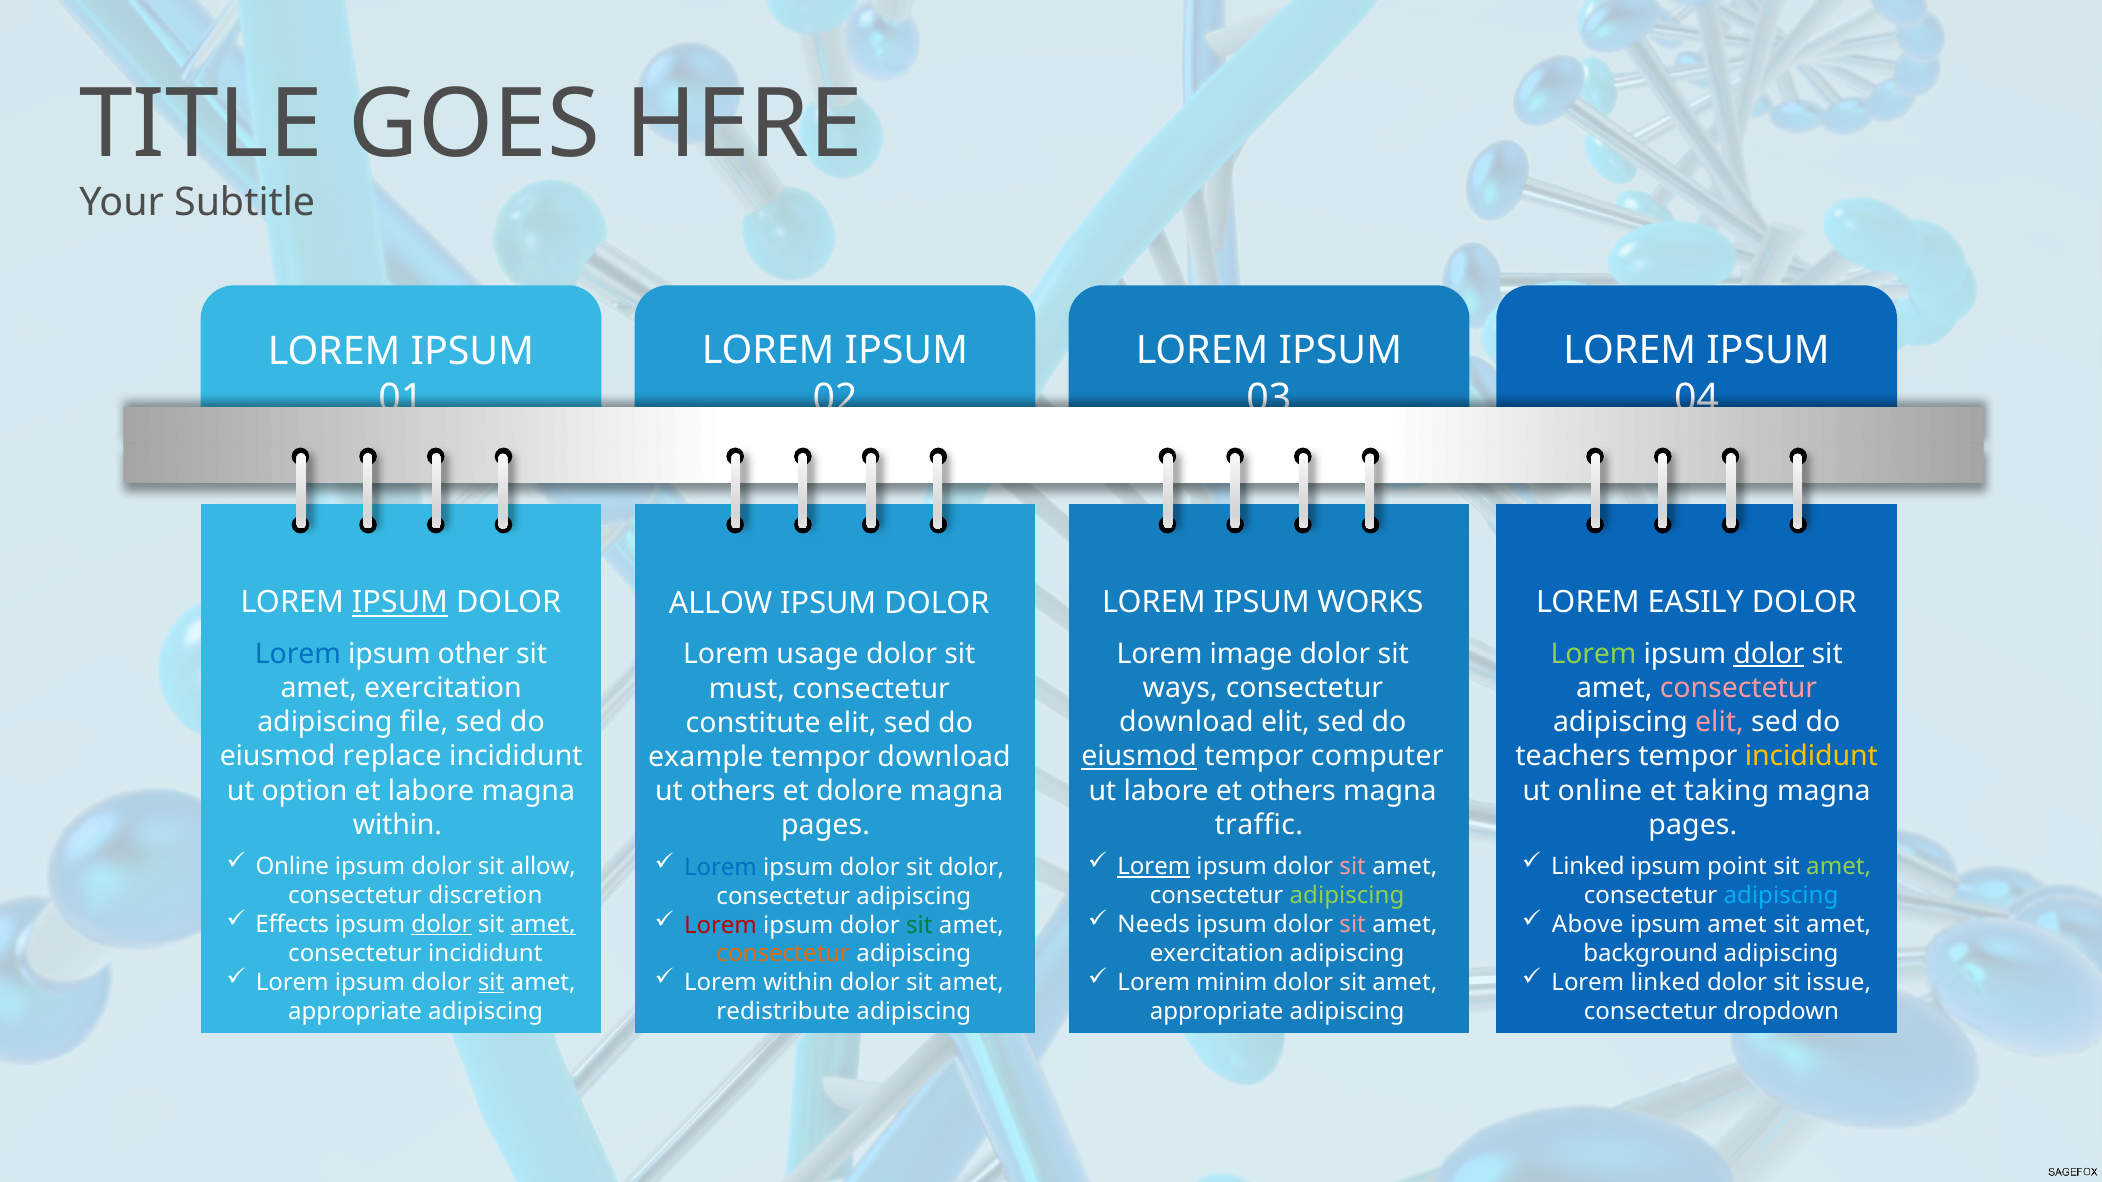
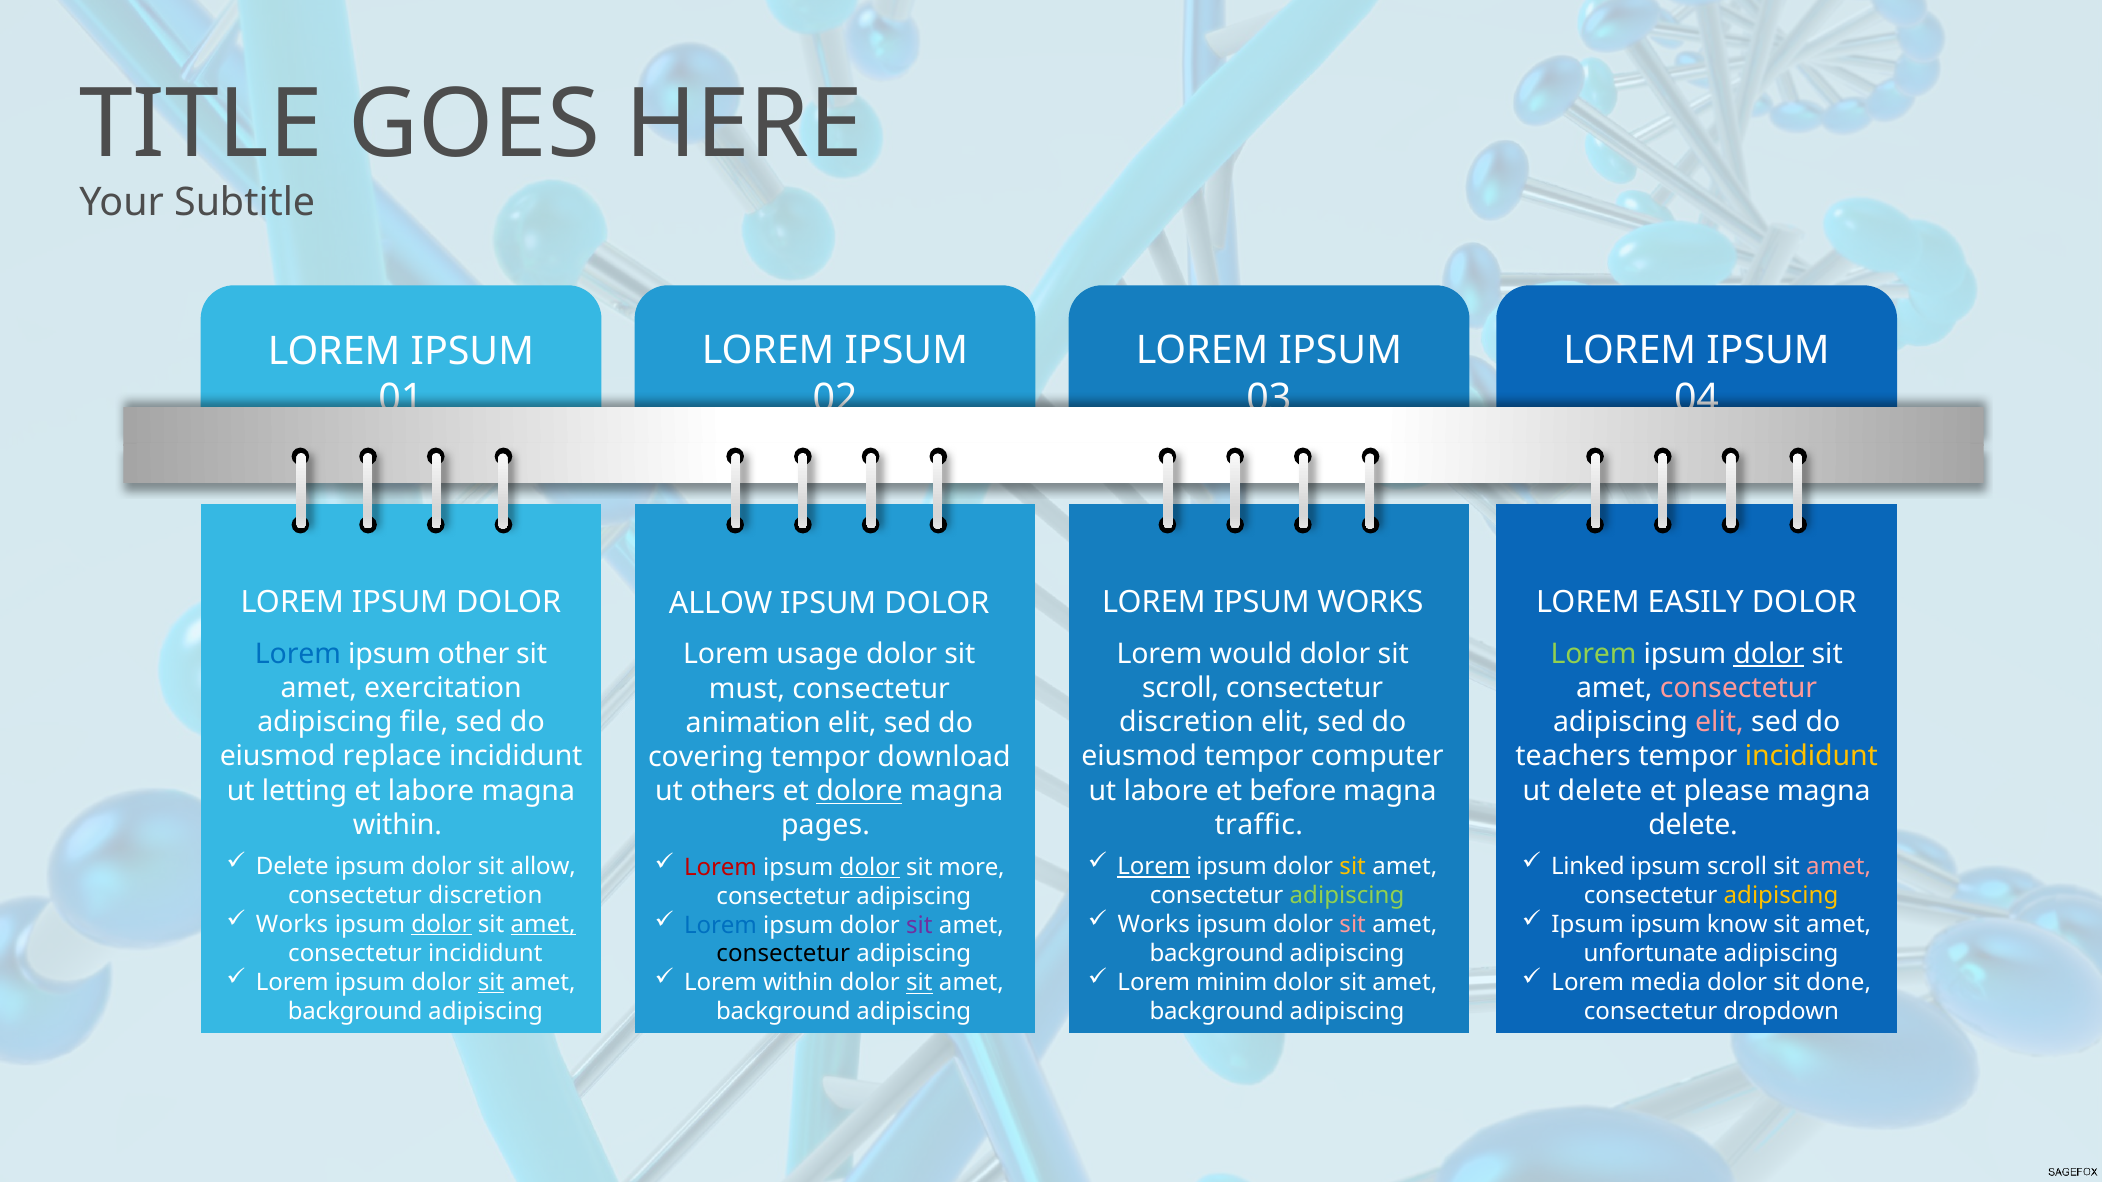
IPSUM at (400, 603) underline: present -> none
image: image -> would
ways at (1180, 688): ways -> scroll
download at (1186, 722): download -> discretion
constitute: constitute -> animation
eiusmod at (1139, 757) underline: present -> none
example: example -> covering
option: option -> letting
et others: others -> before
ut online: online -> delete
taking: taking -> please
dolore underline: none -> present
pages at (1693, 825): pages -> delete
Online at (292, 867): Online -> Delete
sit at (1353, 867) colour: pink -> yellow
ipsum point: point -> scroll
amet at (1839, 867) colour: light green -> pink
Lorem at (721, 867) colour: blue -> red
dolor at (870, 867) underline: none -> present
sit dolor: dolor -> more
adipiscing at (1781, 896) colour: light blue -> yellow
Effects at (292, 925): Effects -> Works
Needs at (1154, 925): Needs -> Works
Above at (1588, 925): Above -> Ipsum
ipsum amet: amet -> know
Lorem at (721, 925) colour: red -> blue
sit at (919, 925) colour: green -> purple
exercitation at (1217, 954): exercitation -> background
background: background -> unfortunate
consectetur at (783, 954) colour: orange -> black
Lorem linked: linked -> media
issue: issue -> done
sit at (919, 983) underline: none -> present
appropriate at (355, 1011): appropriate -> background
appropriate at (1217, 1011): appropriate -> background
redistribute at (783, 1012): redistribute -> background
